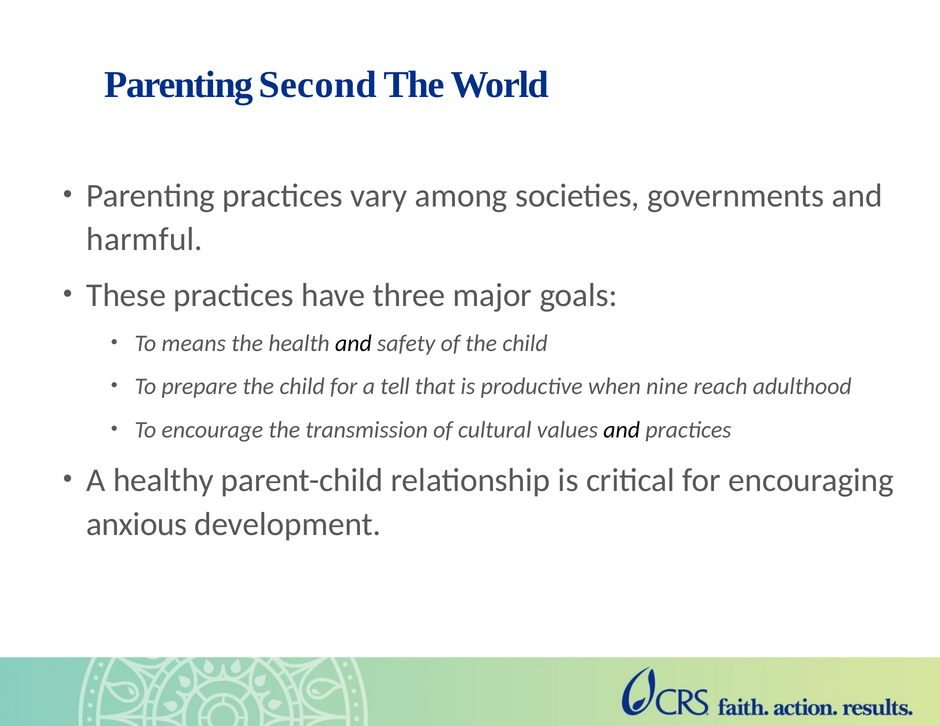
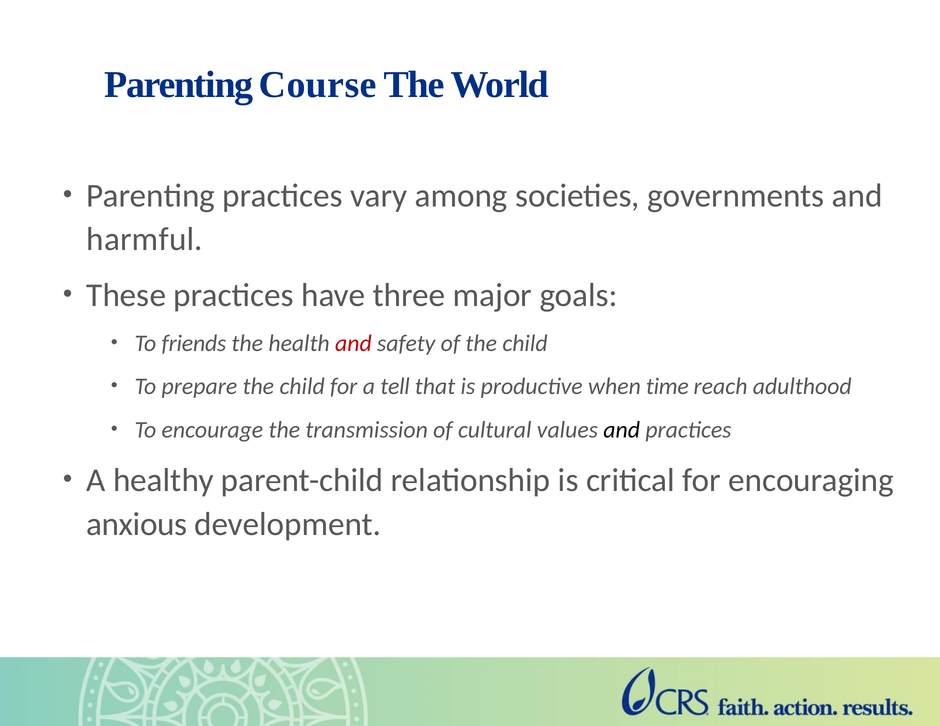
Second: Second -> Course
means: means -> friends
and at (353, 344) colour: black -> red
nine: nine -> time
